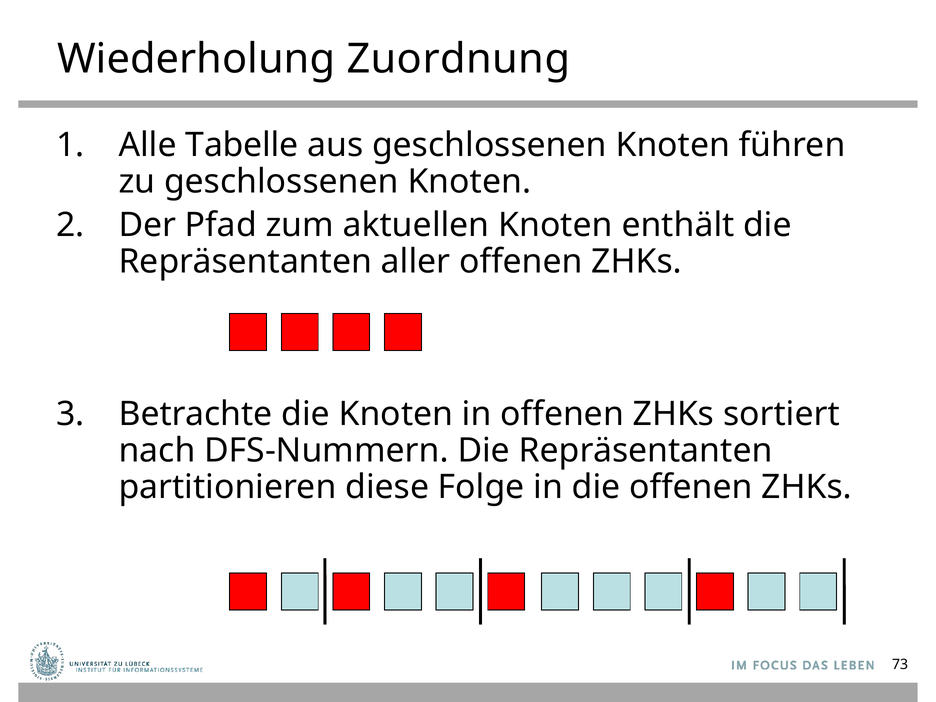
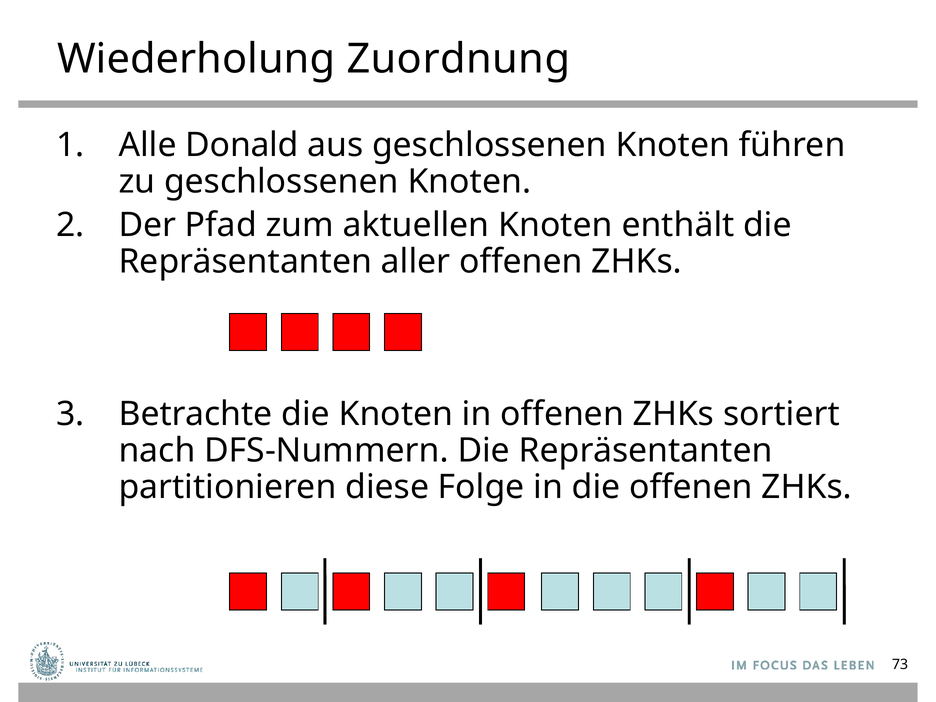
Tabelle: Tabelle -> Donald
